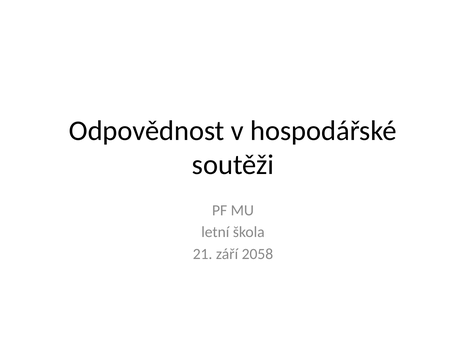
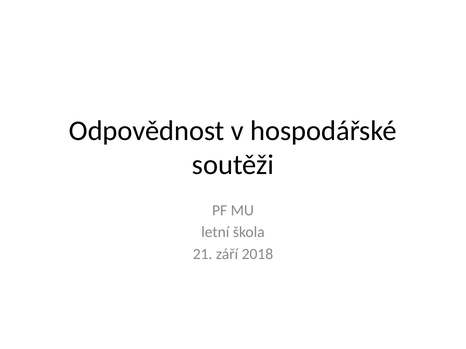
2058: 2058 -> 2018
